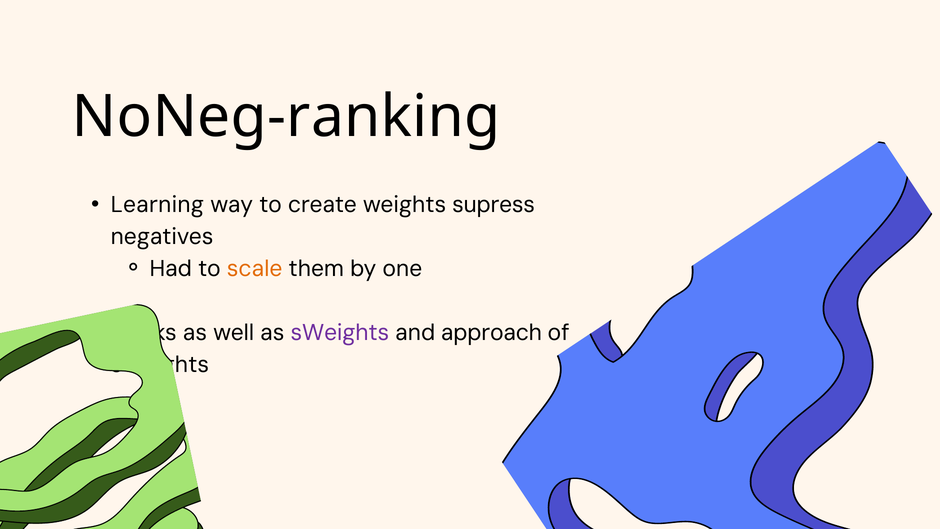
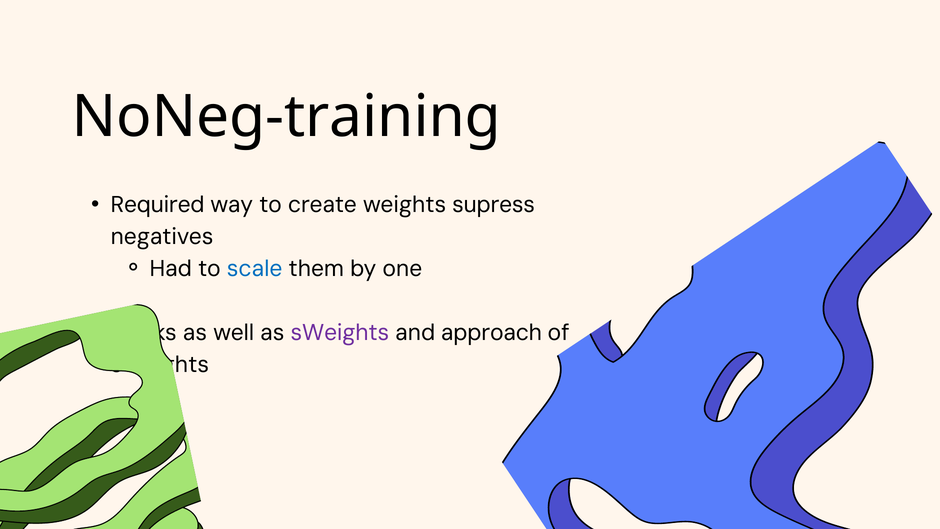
NoNeg-ranking: NoNeg-ranking -> NoNeg-training
Learning: Learning -> Required
scale colour: orange -> blue
